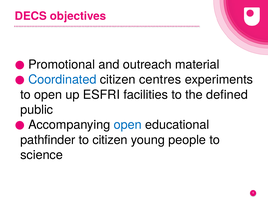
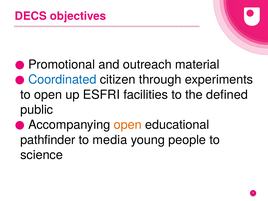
centres: centres -> through
open at (128, 125) colour: blue -> orange
to citizen: citizen -> media
